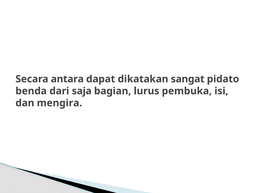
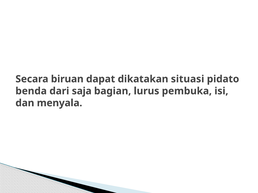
antara: antara -> biruan
sangat: sangat -> situasi
mengira: mengira -> menyala
